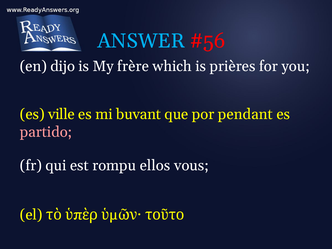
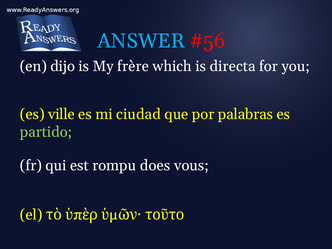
prières: prières -> directa
buvant: buvant -> ciudad
pendant: pendant -> palabras
partido colour: pink -> light green
ellos: ellos -> does
